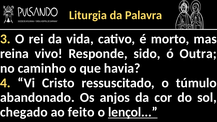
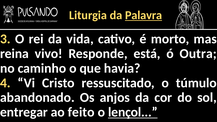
Palavra underline: none -> present
sido: sido -> está
chegado: chegado -> entregar
